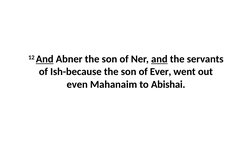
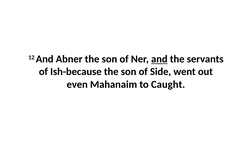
And at (45, 59) underline: present -> none
Ever: Ever -> Side
Abishai: Abishai -> Caught
